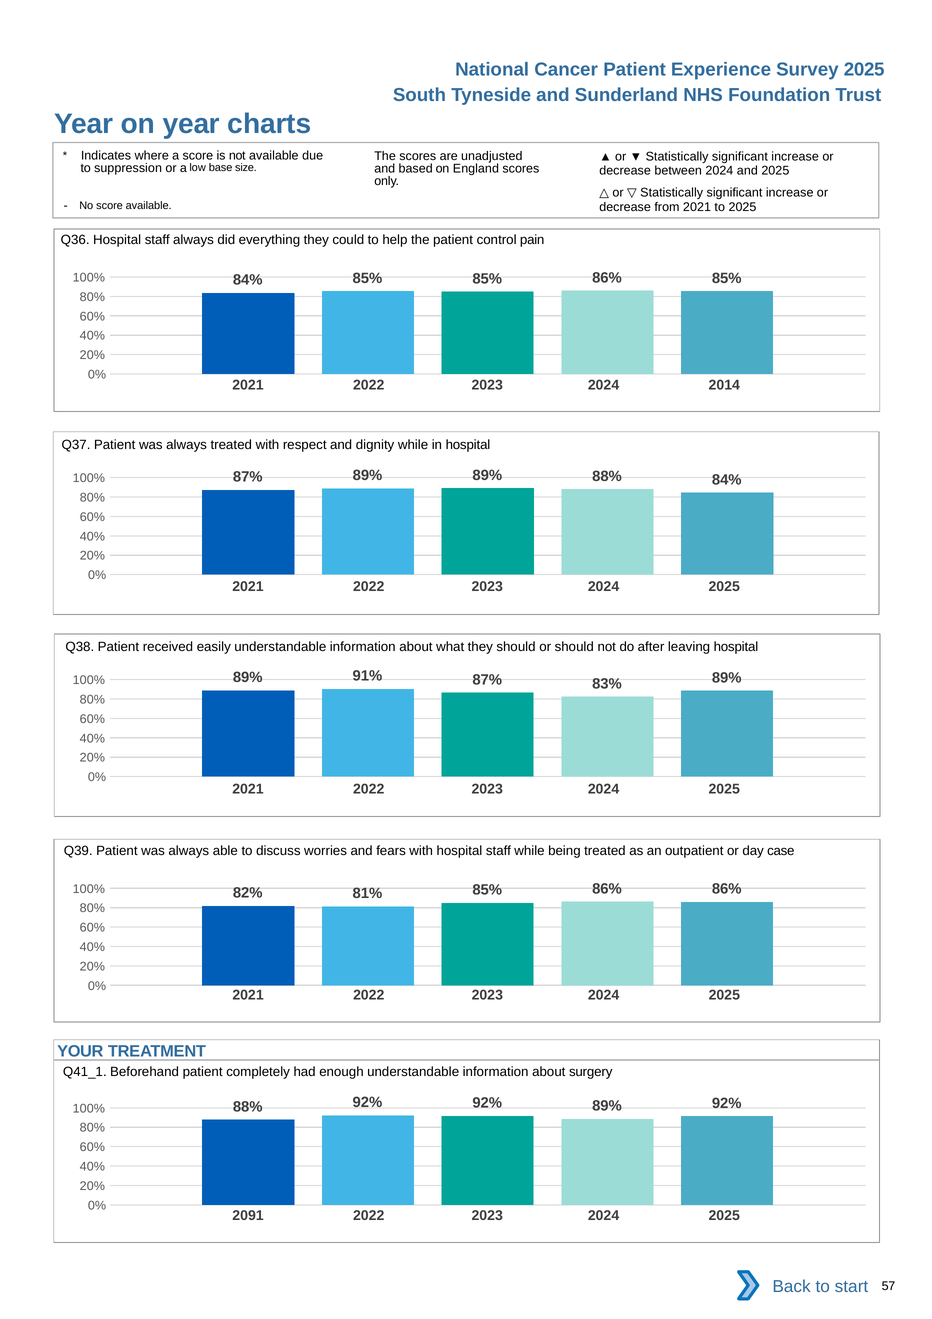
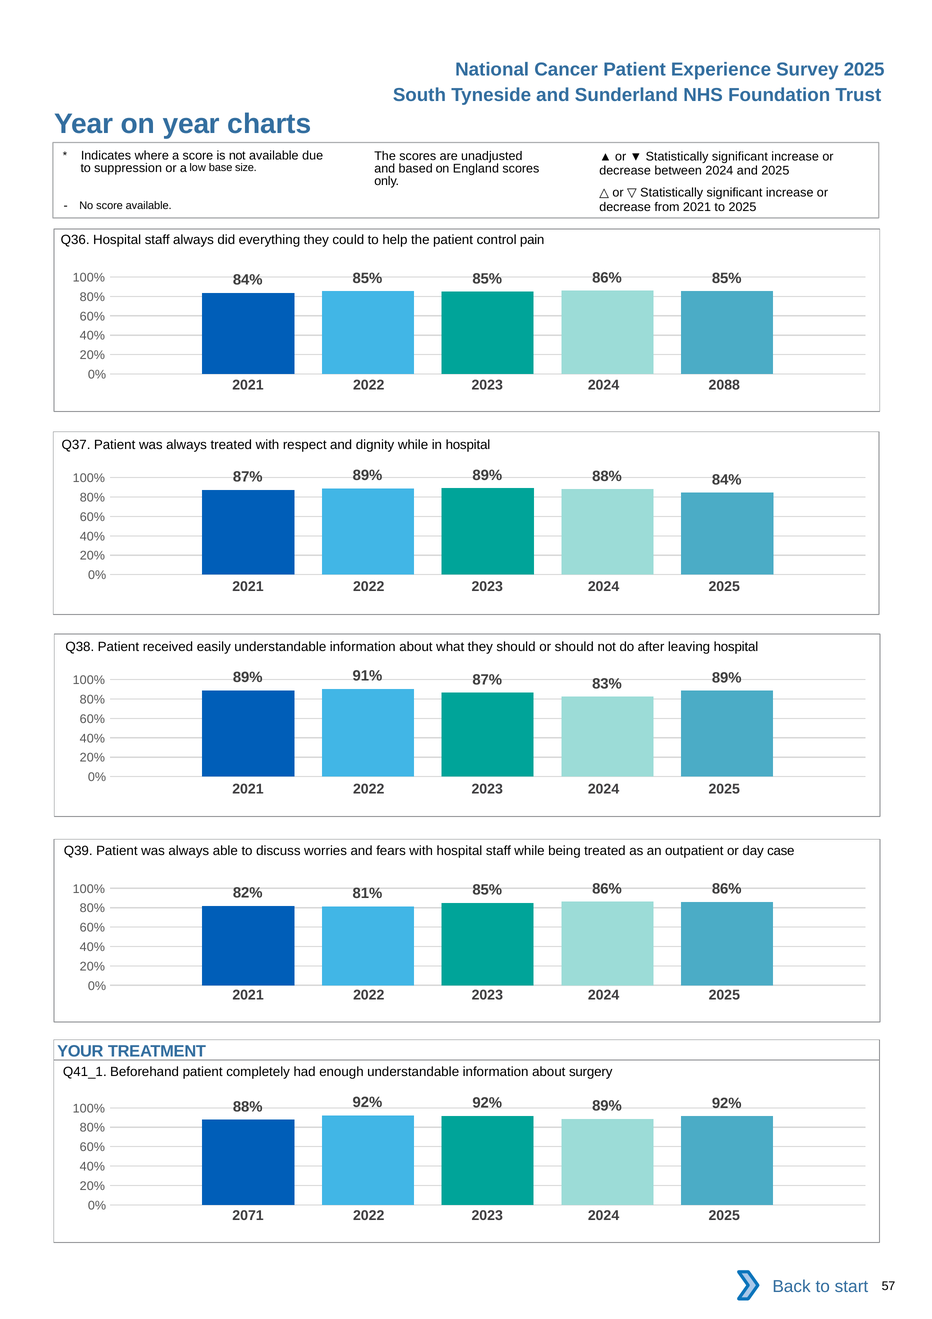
2014: 2014 -> 2088
2091: 2091 -> 2071
